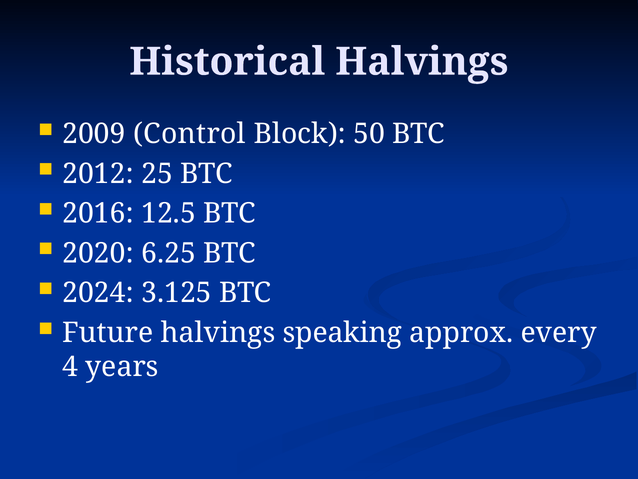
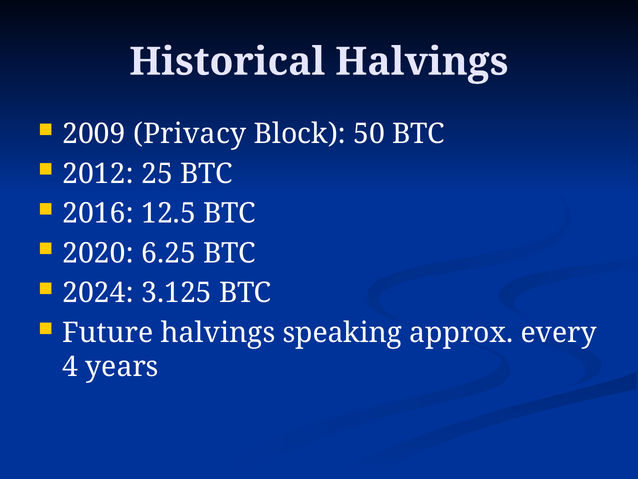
Control: Control -> Privacy
